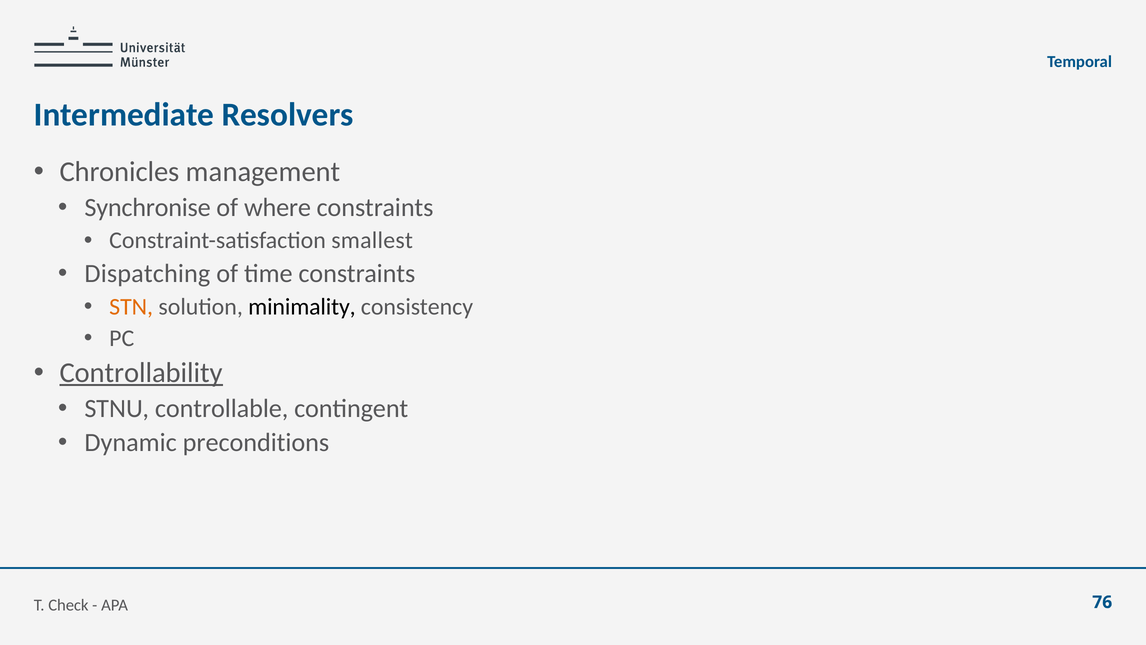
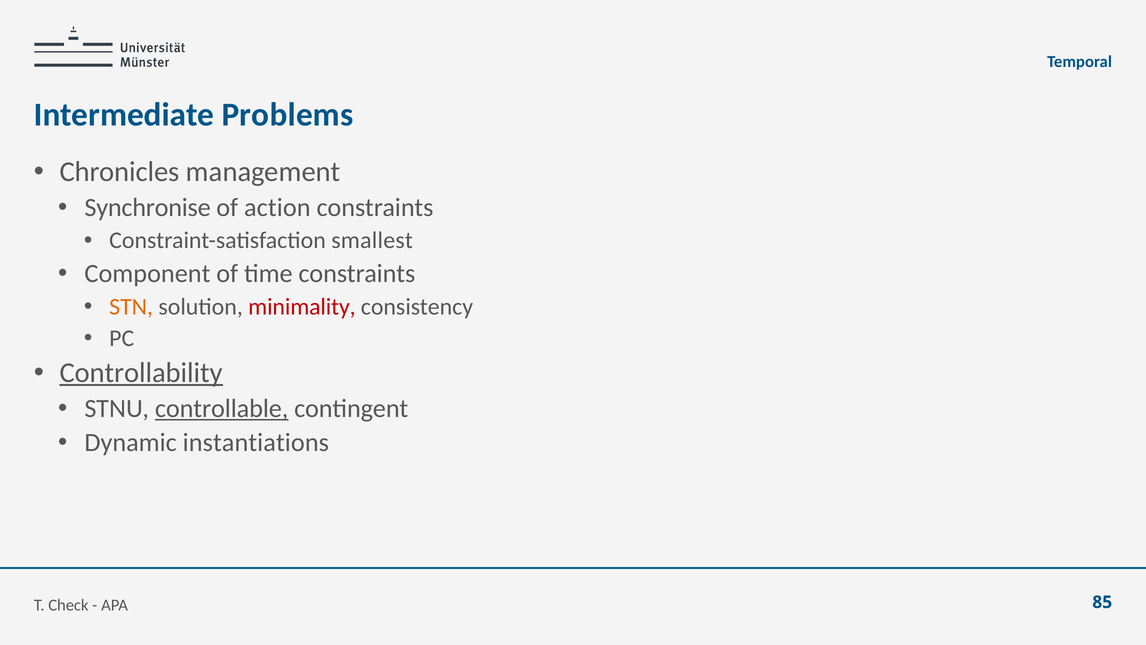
Resolvers: Resolvers -> Problems
where: where -> action
Dispatching: Dispatching -> Component
minimality colour: black -> red
controllable underline: none -> present
preconditions: preconditions -> instantiations
76: 76 -> 85
